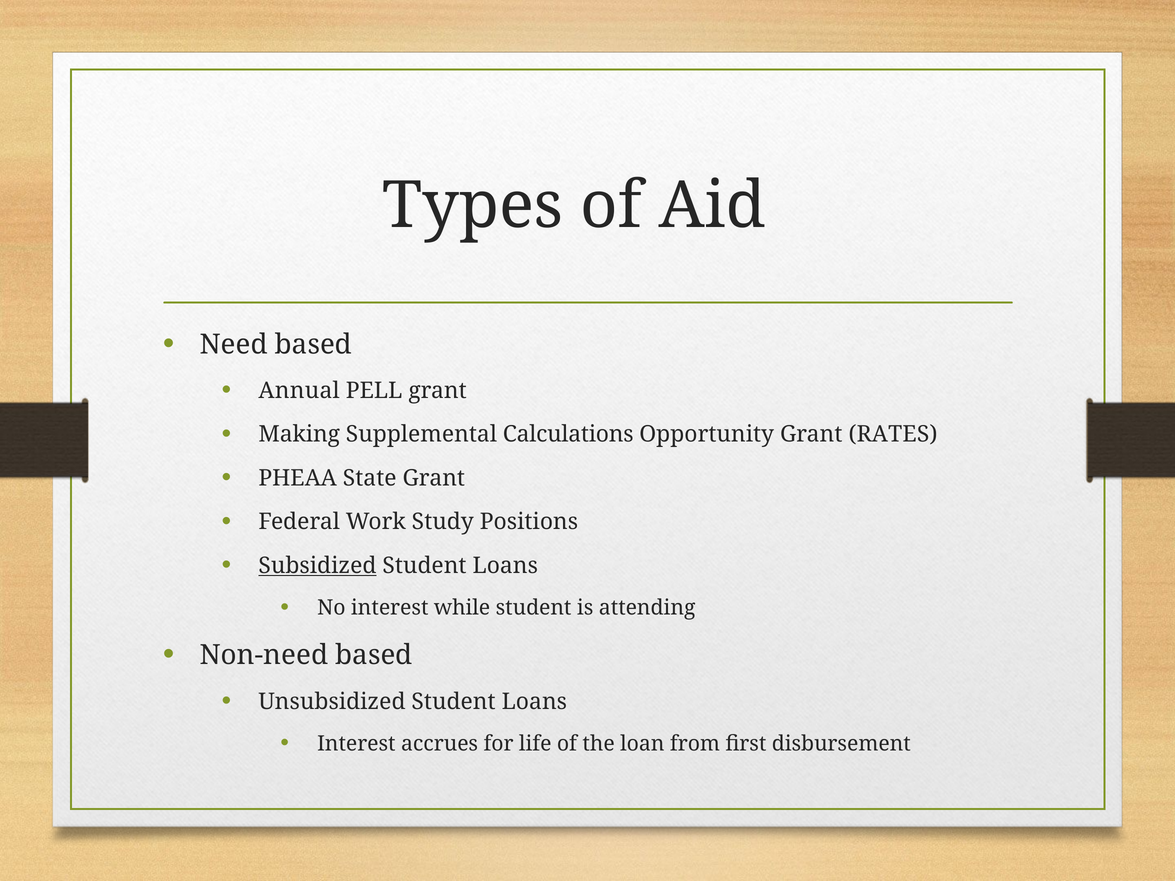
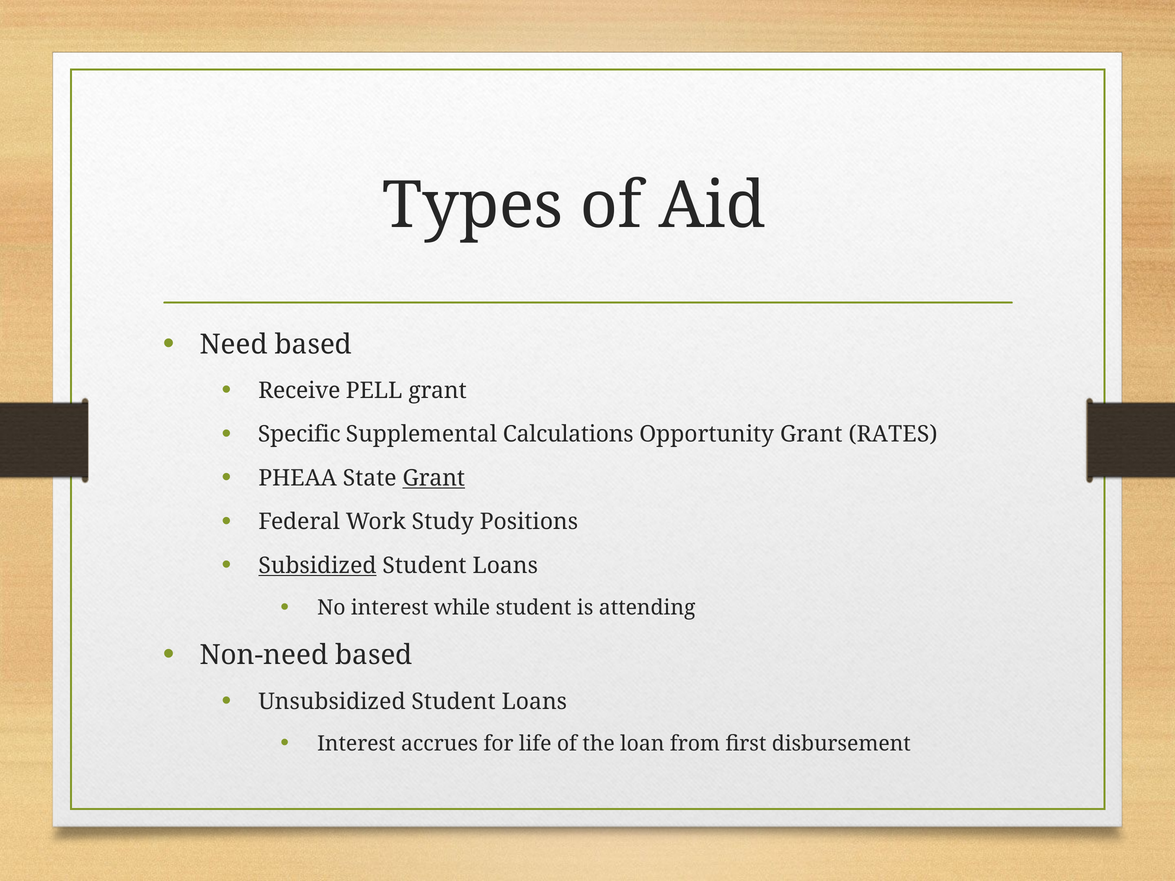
Annual: Annual -> Receive
Making: Making -> Specific
Grant at (434, 478) underline: none -> present
